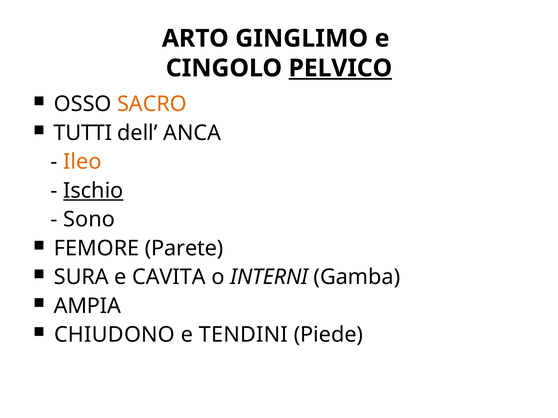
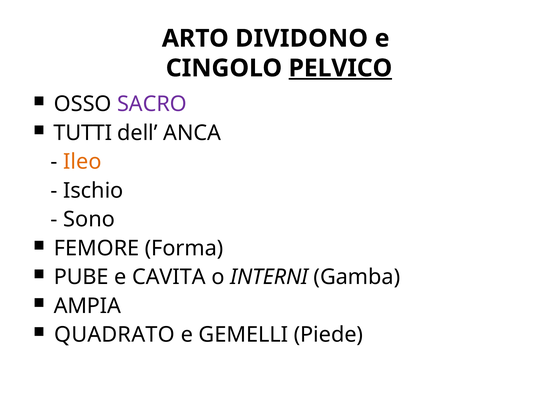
GINGLIMO: GINGLIMO -> DIVIDONO
SACRO colour: orange -> purple
Ischio underline: present -> none
Parete: Parete -> Forma
SURA: SURA -> PUBE
CHIUDONO: CHIUDONO -> QUADRATO
TENDINI: TENDINI -> GEMELLI
